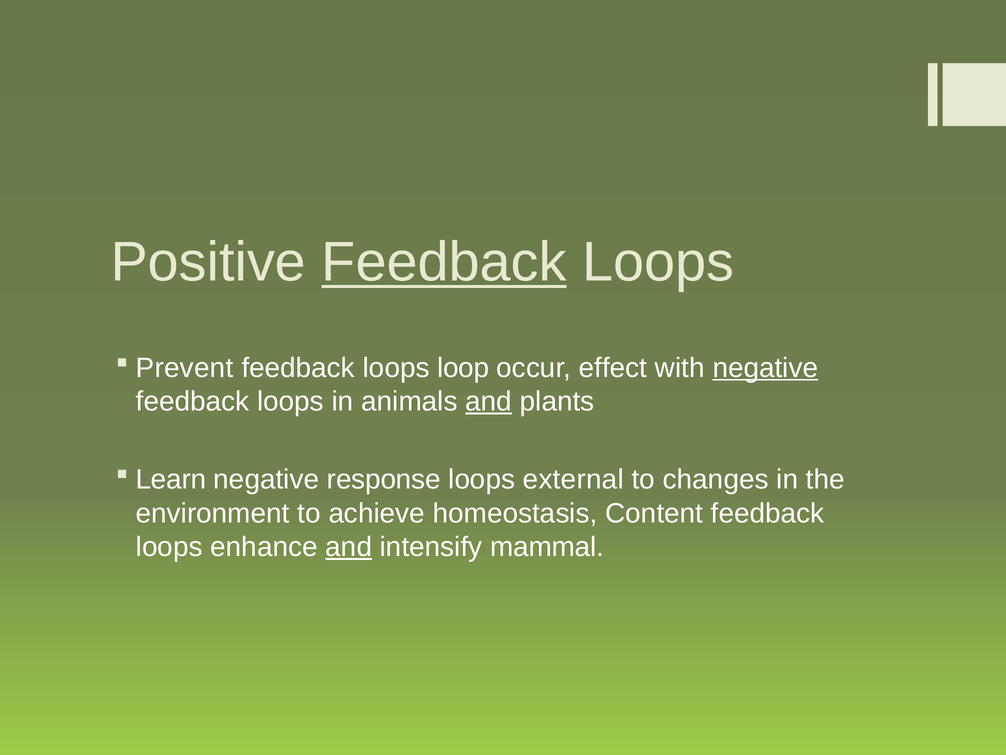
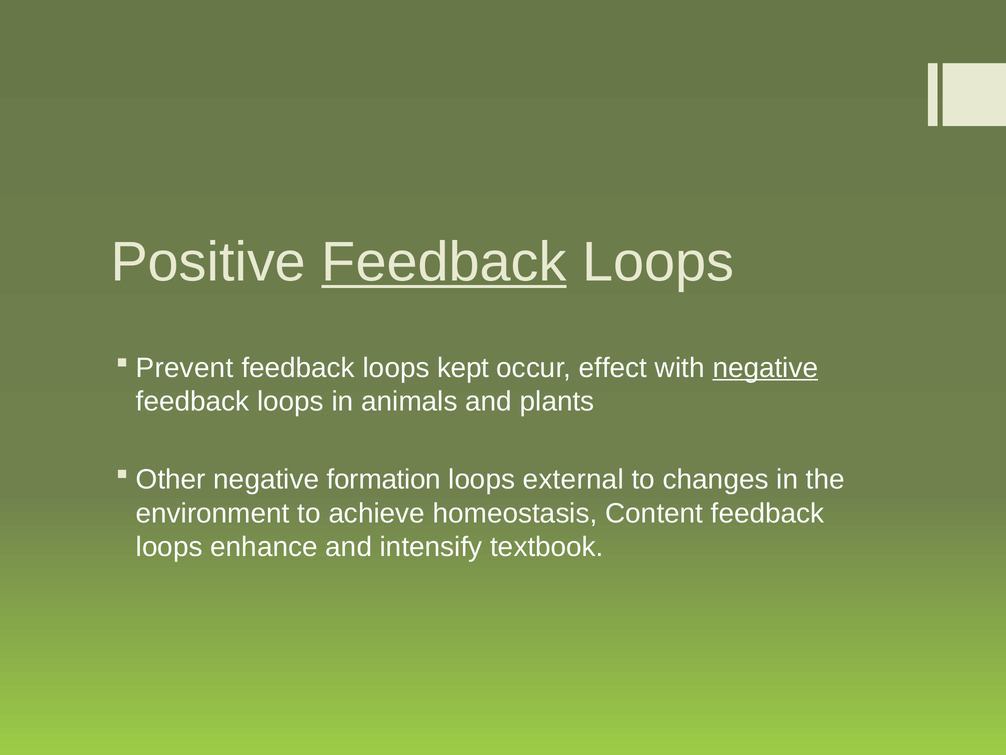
loop: loop -> kept
and at (489, 401) underline: present -> none
Learn: Learn -> Other
response: response -> formation
and at (349, 547) underline: present -> none
mammal: mammal -> textbook
